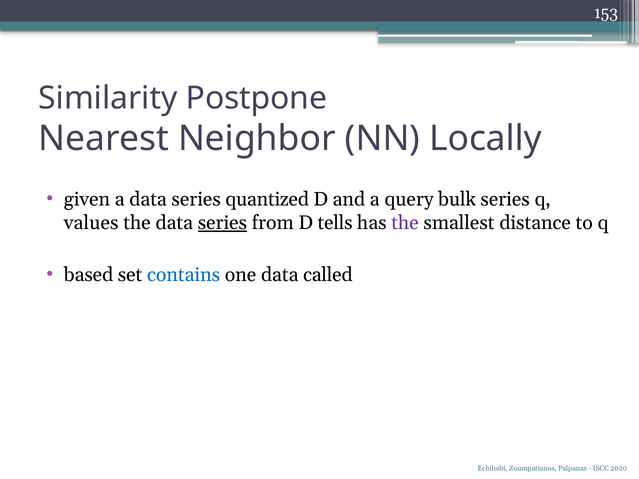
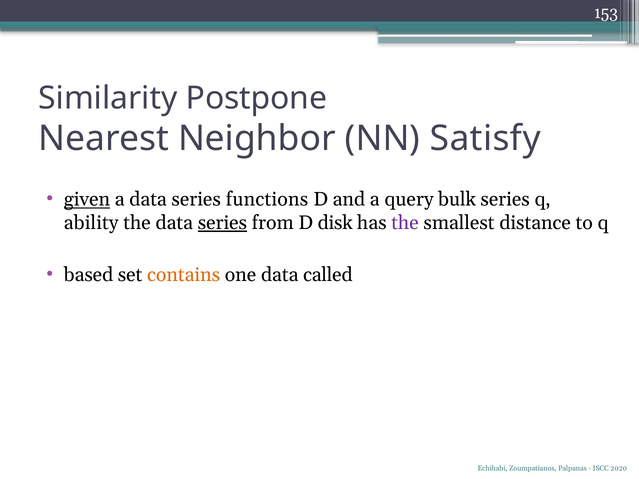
Locally: Locally -> Satisfy
given underline: none -> present
quantized: quantized -> functions
values: values -> ability
tells: tells -> disk
contains colour: blue -> orange
